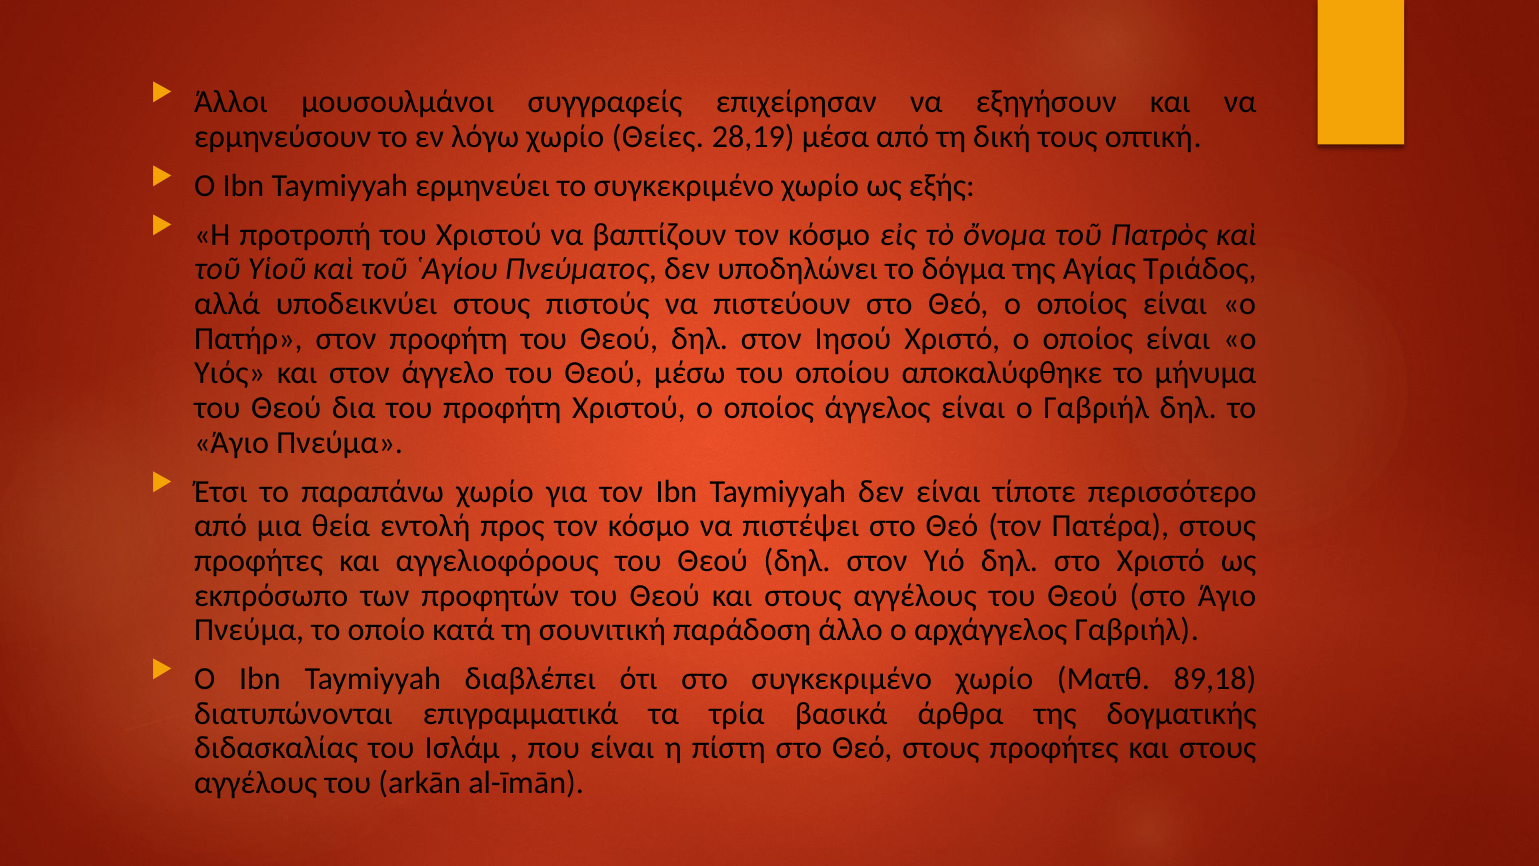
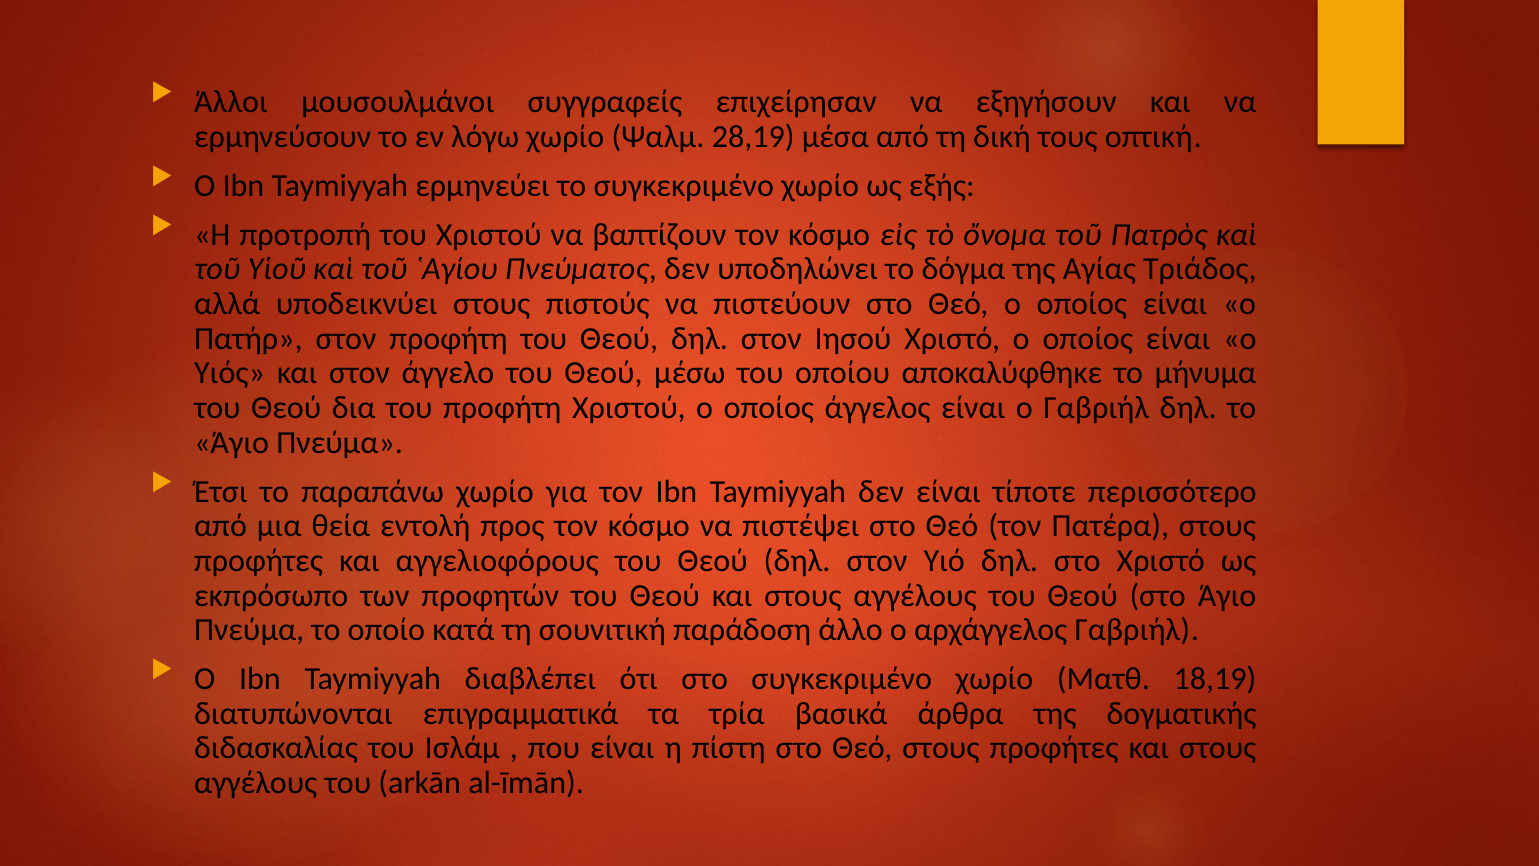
Θείες: Θείες -> Ψαλμ
89,18: 89,18 -> 18,19
